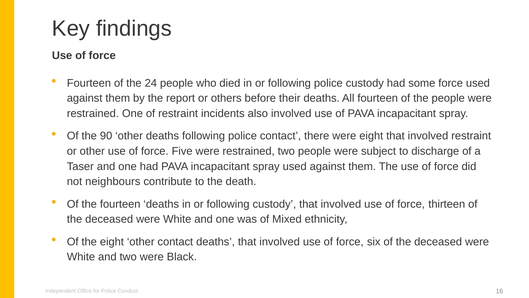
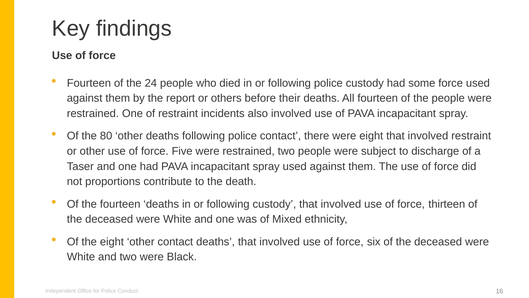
90: 90 -> 80
neighbours: neighbours -> proportions
